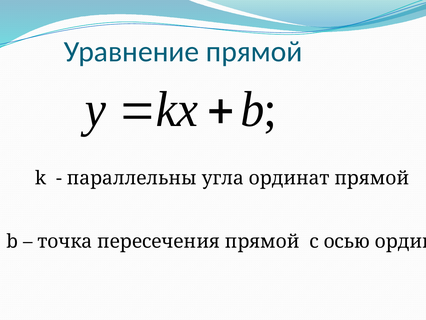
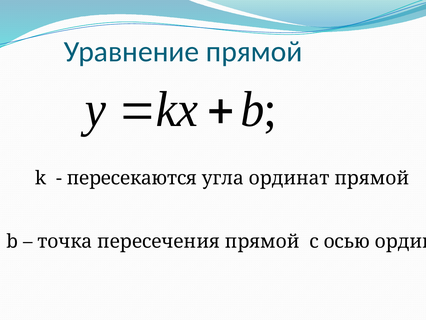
параллельны: параллельны -> пересекаются
